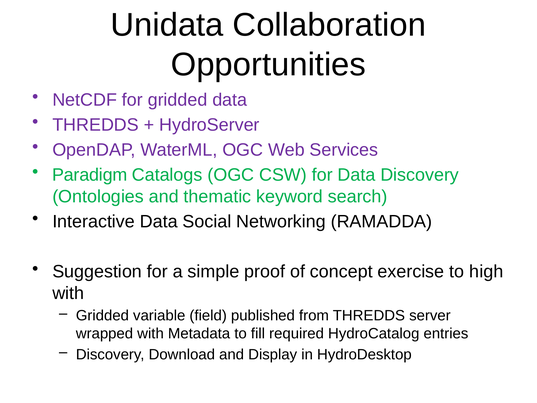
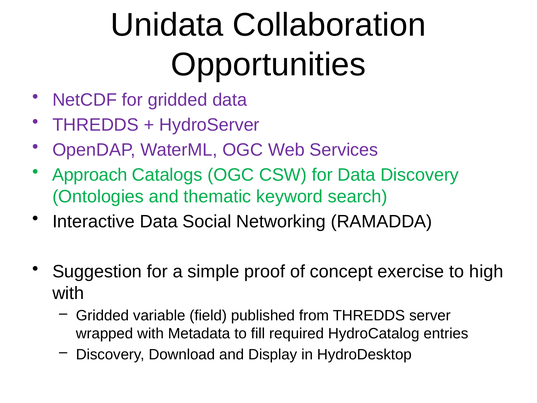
Paradigm: Paradigm -> Approach
